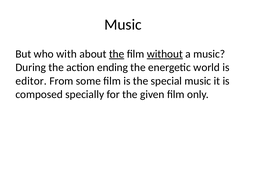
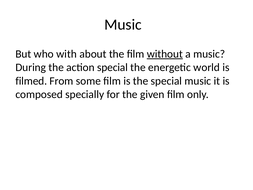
the at (117, 54) underline: present -> none
action ending: ending -> special
editor: editor -> filmed
